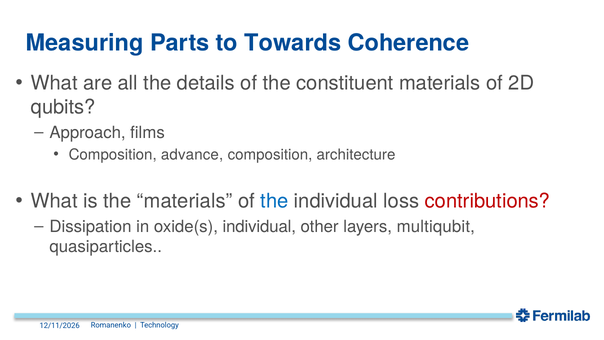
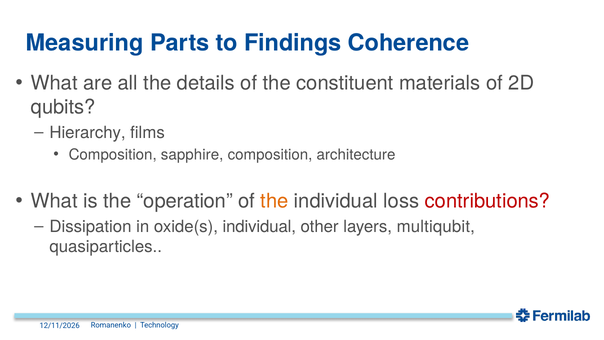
Towards: Towards -> Findings
Approach: Approach -> Hierarchy
advance: advance -> sapphire
the materials: materials -> operation
the at (274, 201) colour: blue -> orange
